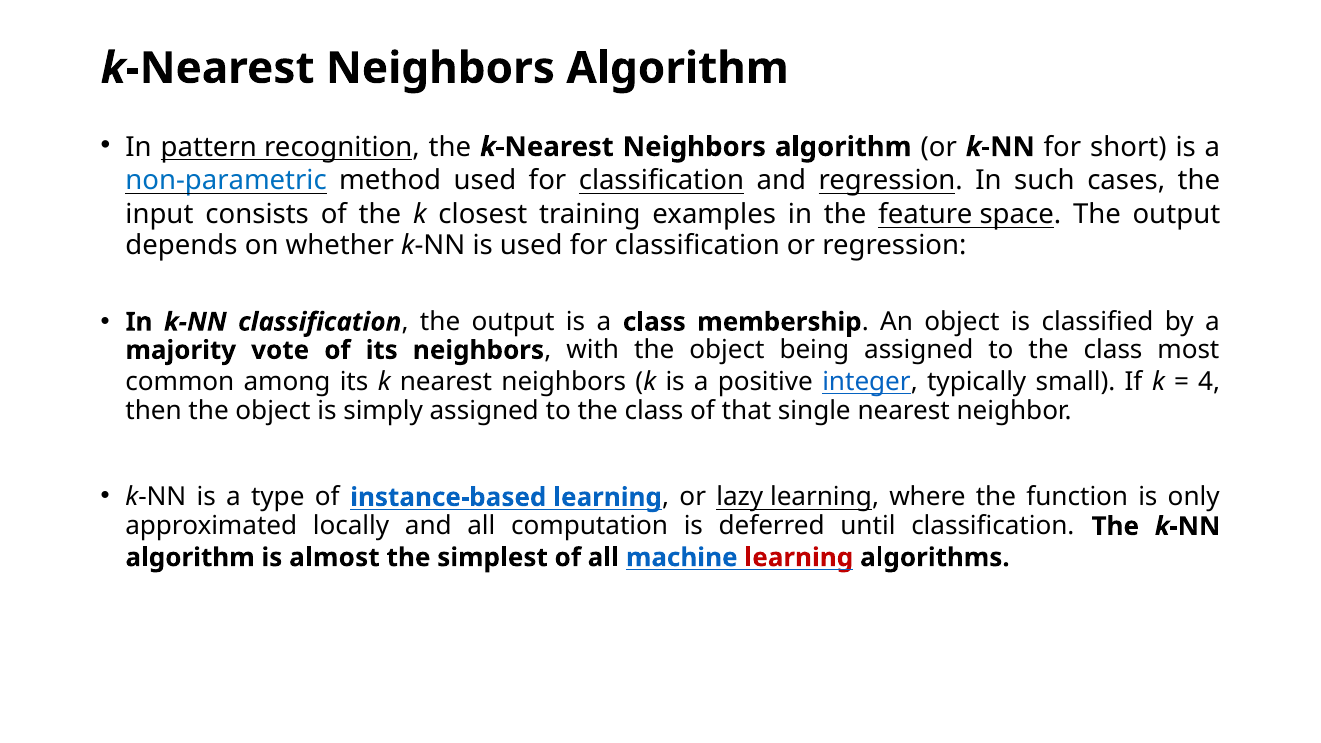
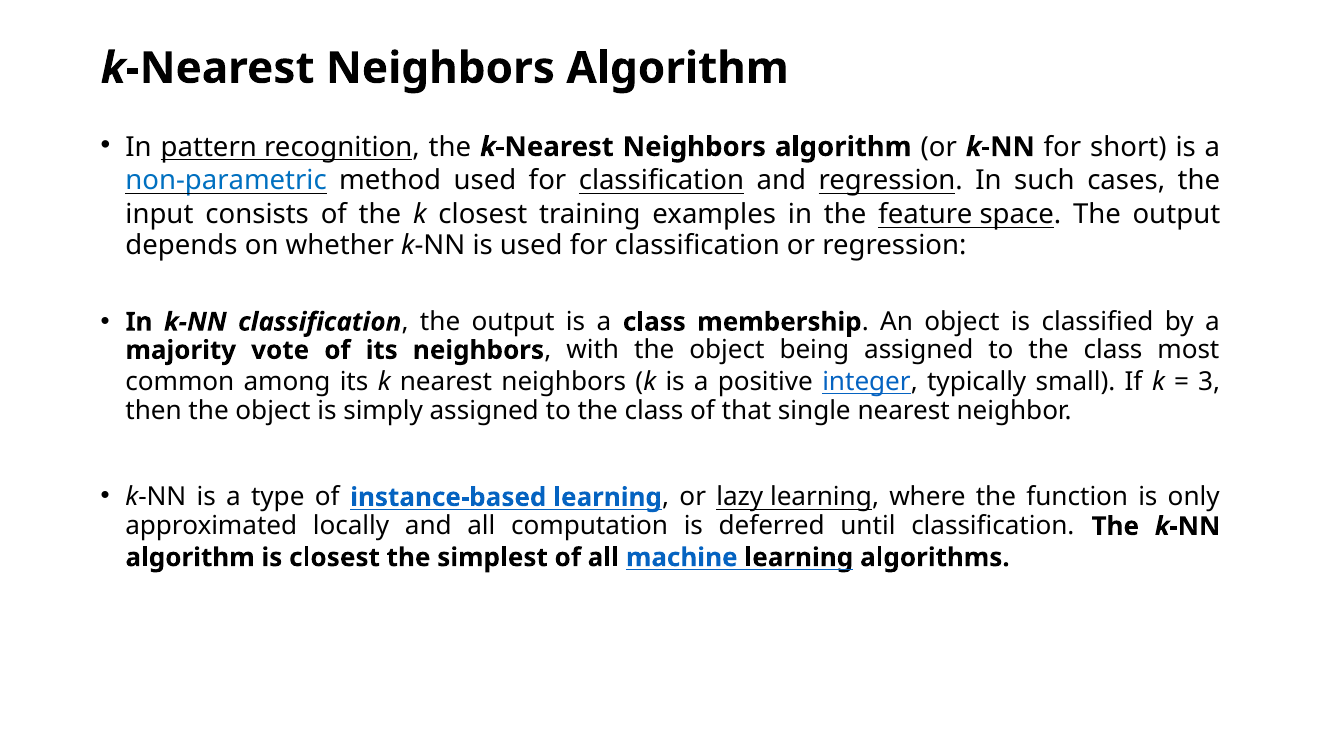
4: 4 -> 3
is almost: almost -> closest
learning at (799, 558) colour: red -> black
